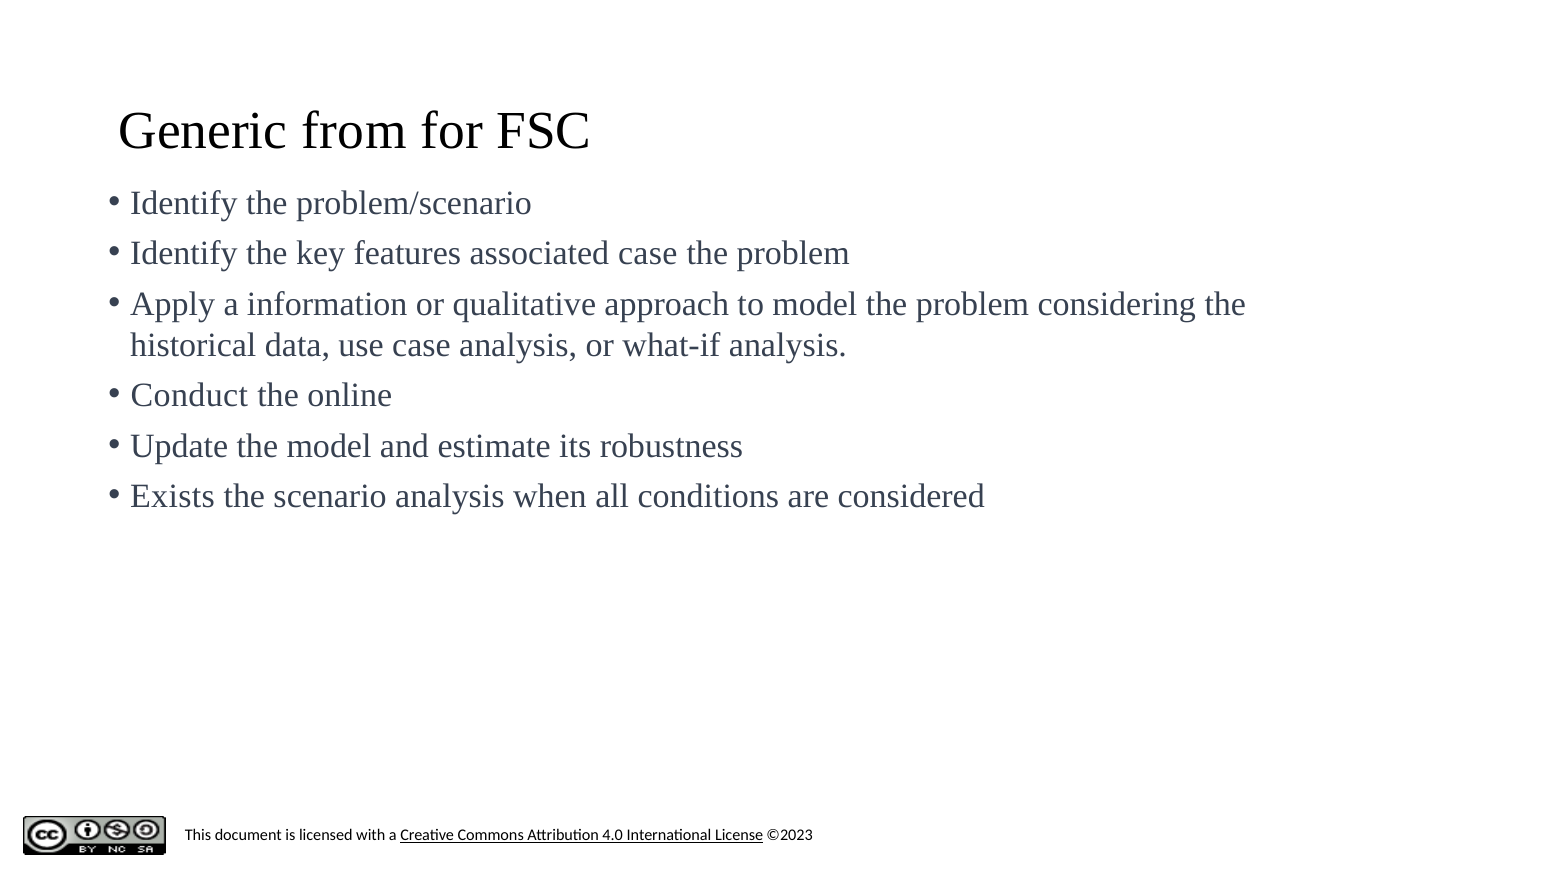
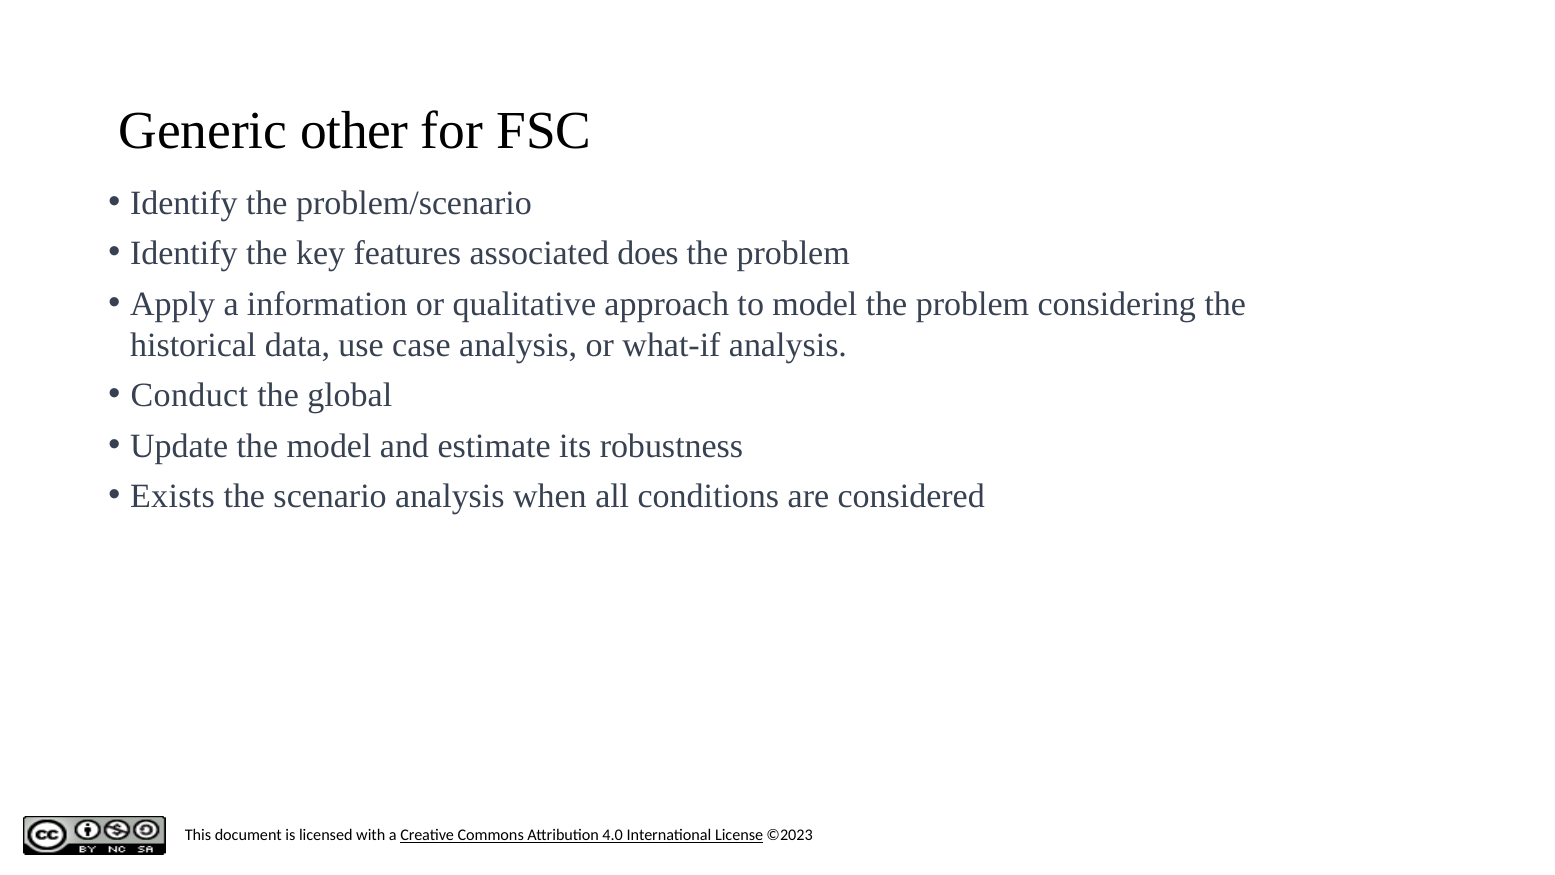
from: from -> other
associated case: case -> does
online: online -> global
